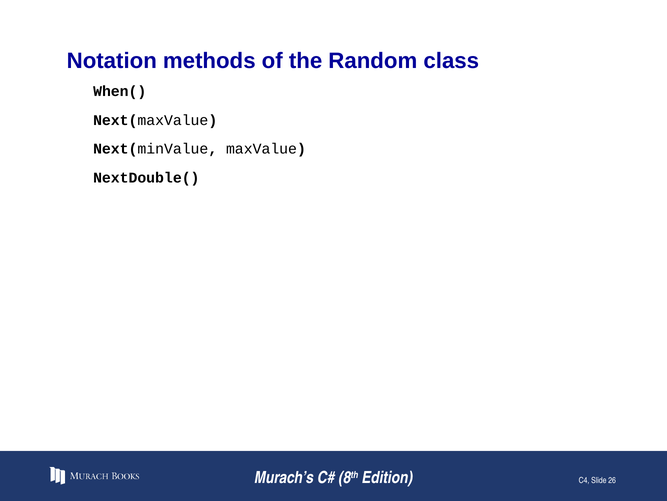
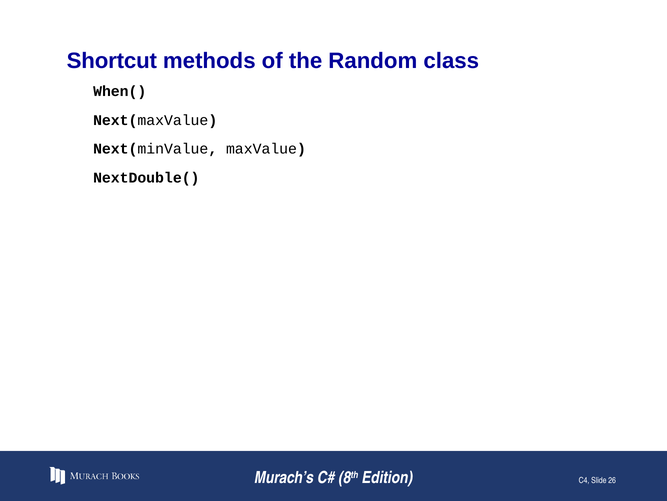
Notation: Notation -> Shortcut
